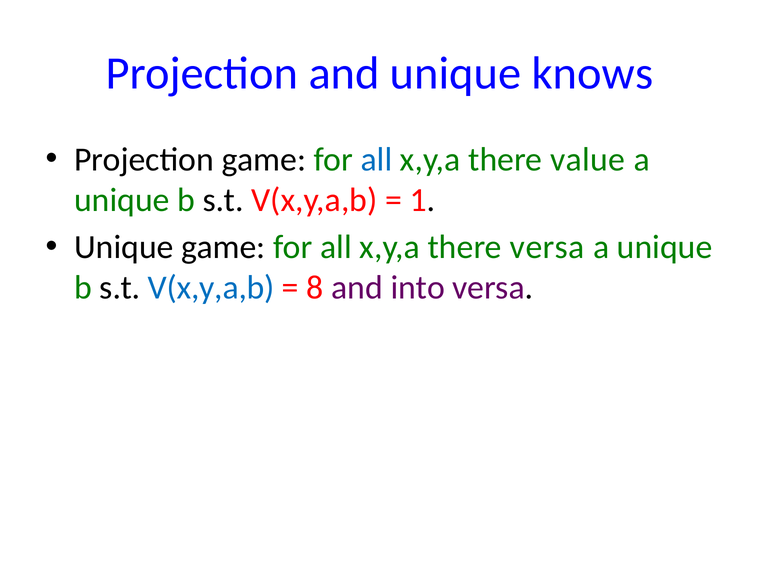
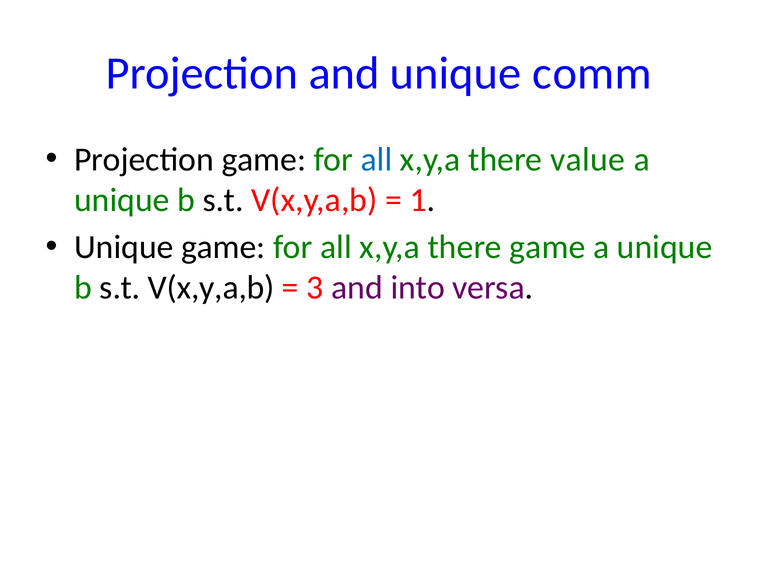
knows: knows -> comm
there versa: versa -> game
V(x,y,a,b at (211, 288) colour: blue -> black
8: 8 -> 3
